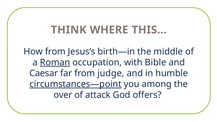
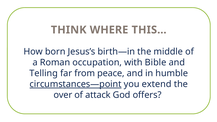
How from: from -> born
Roman underline: present -> none
Caesar: Caesar -> Telling
judge: judge -> peace
among: among -> extend
